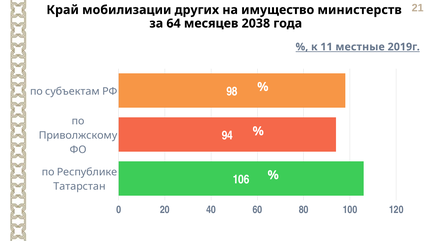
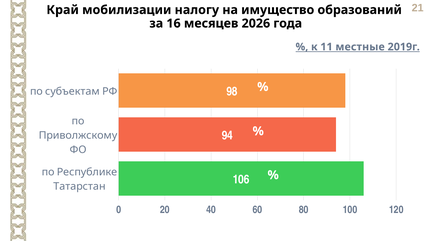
других: других -> налогу
министерств: министерств -> образований
64: 64 -> 16
2038: 2038 -> 2026
